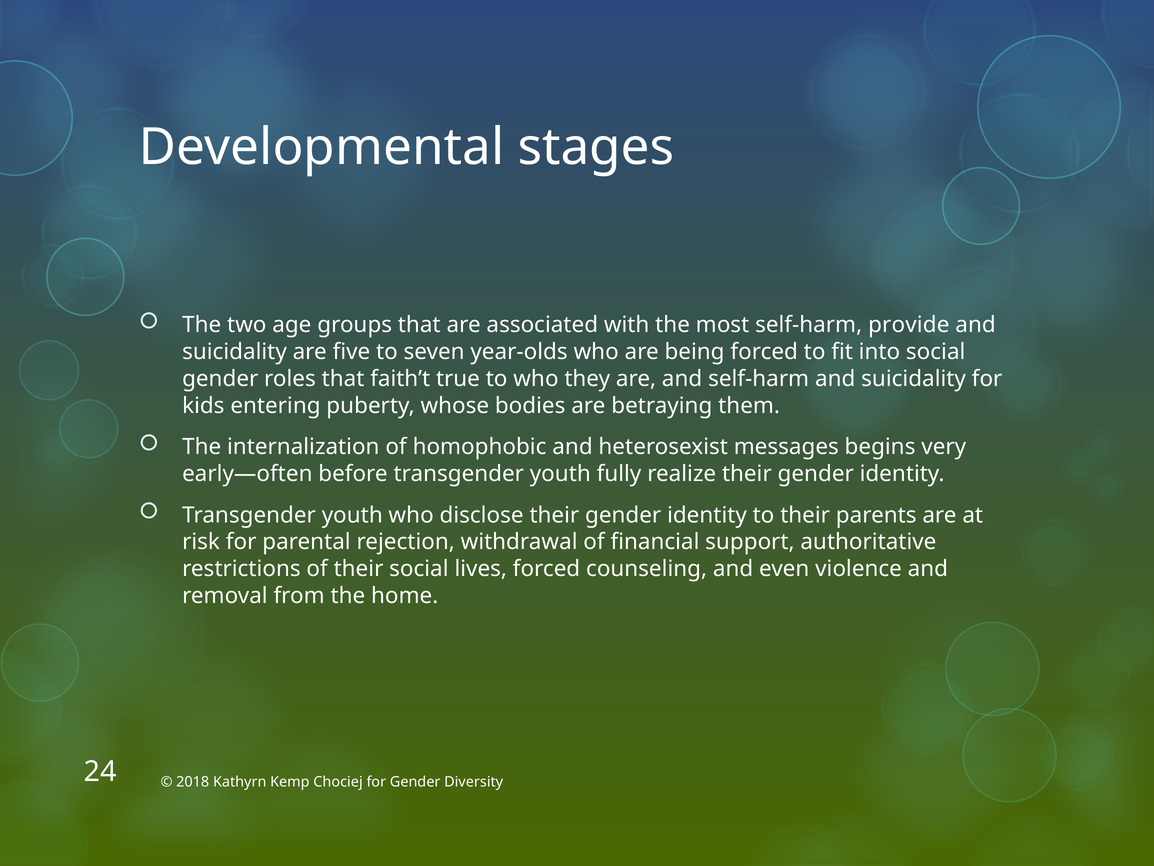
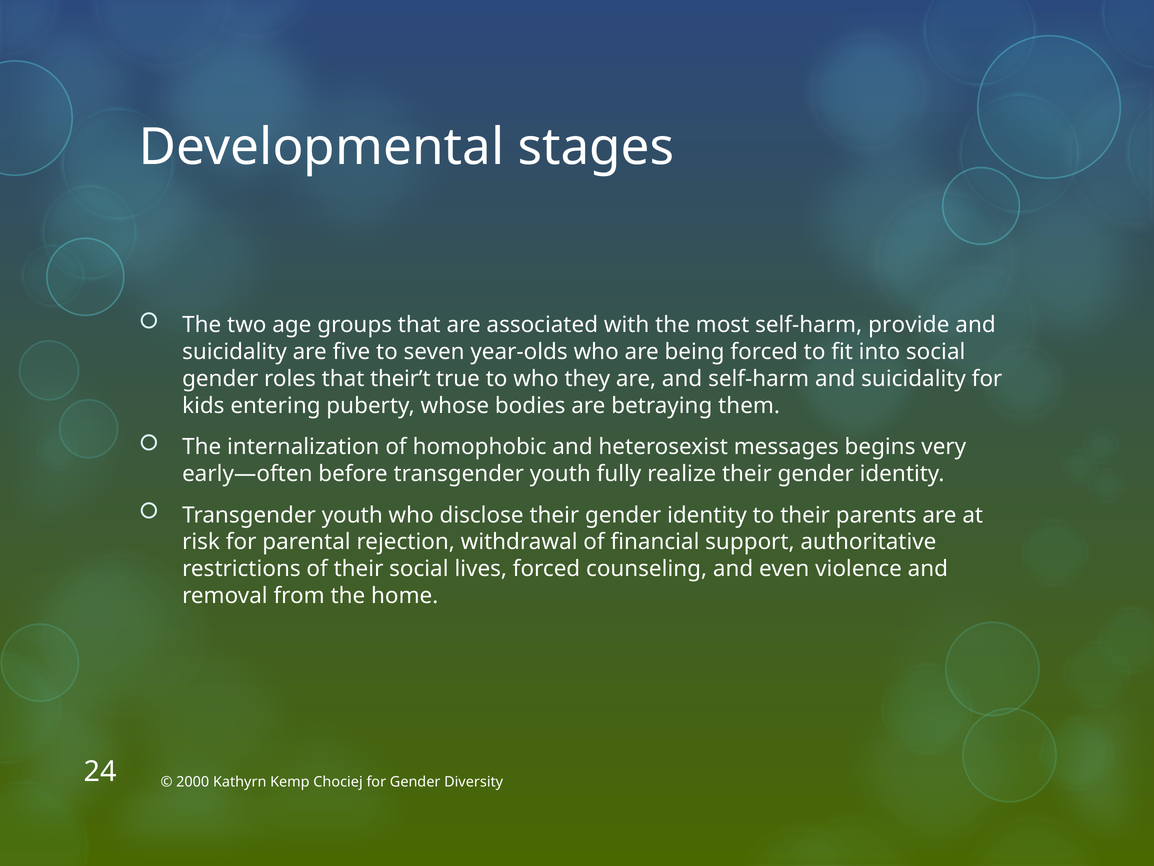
faith’t: faith’t -> their’t
2018: 2018 -> 2000
